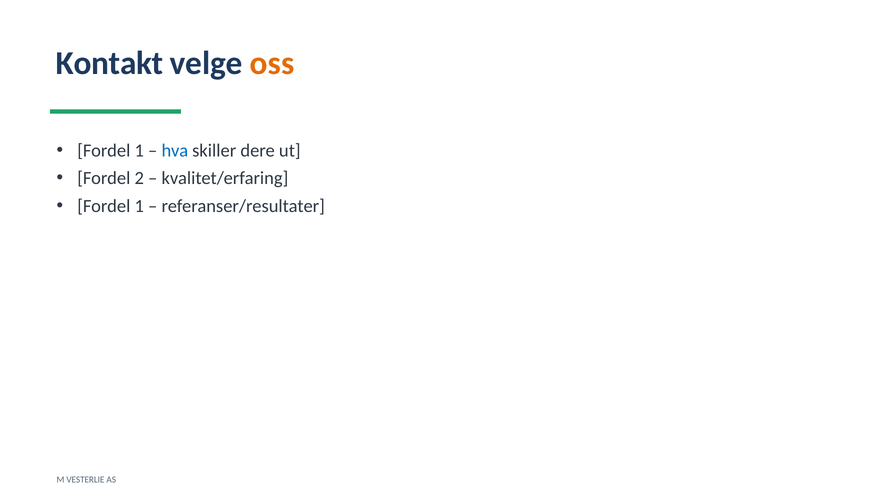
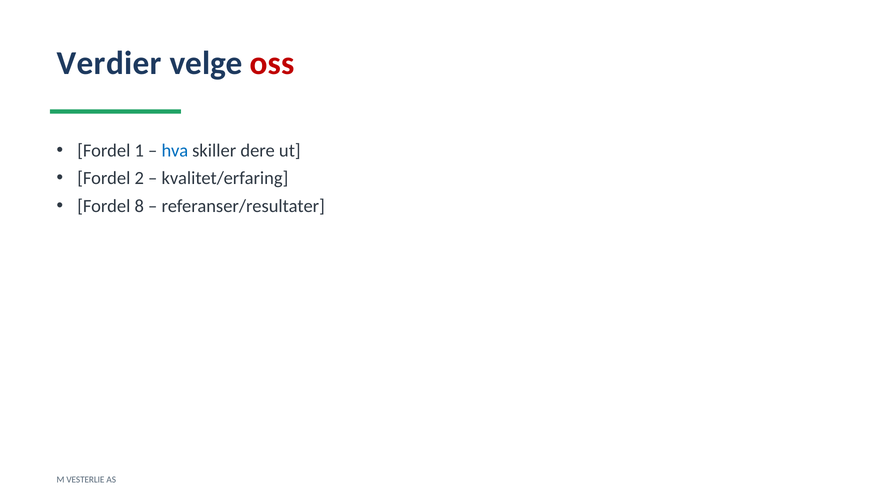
Kontakt: Kontakt -> Verdier
oss colour: orange -> red
1 at (139, 206): 1 -> 8
